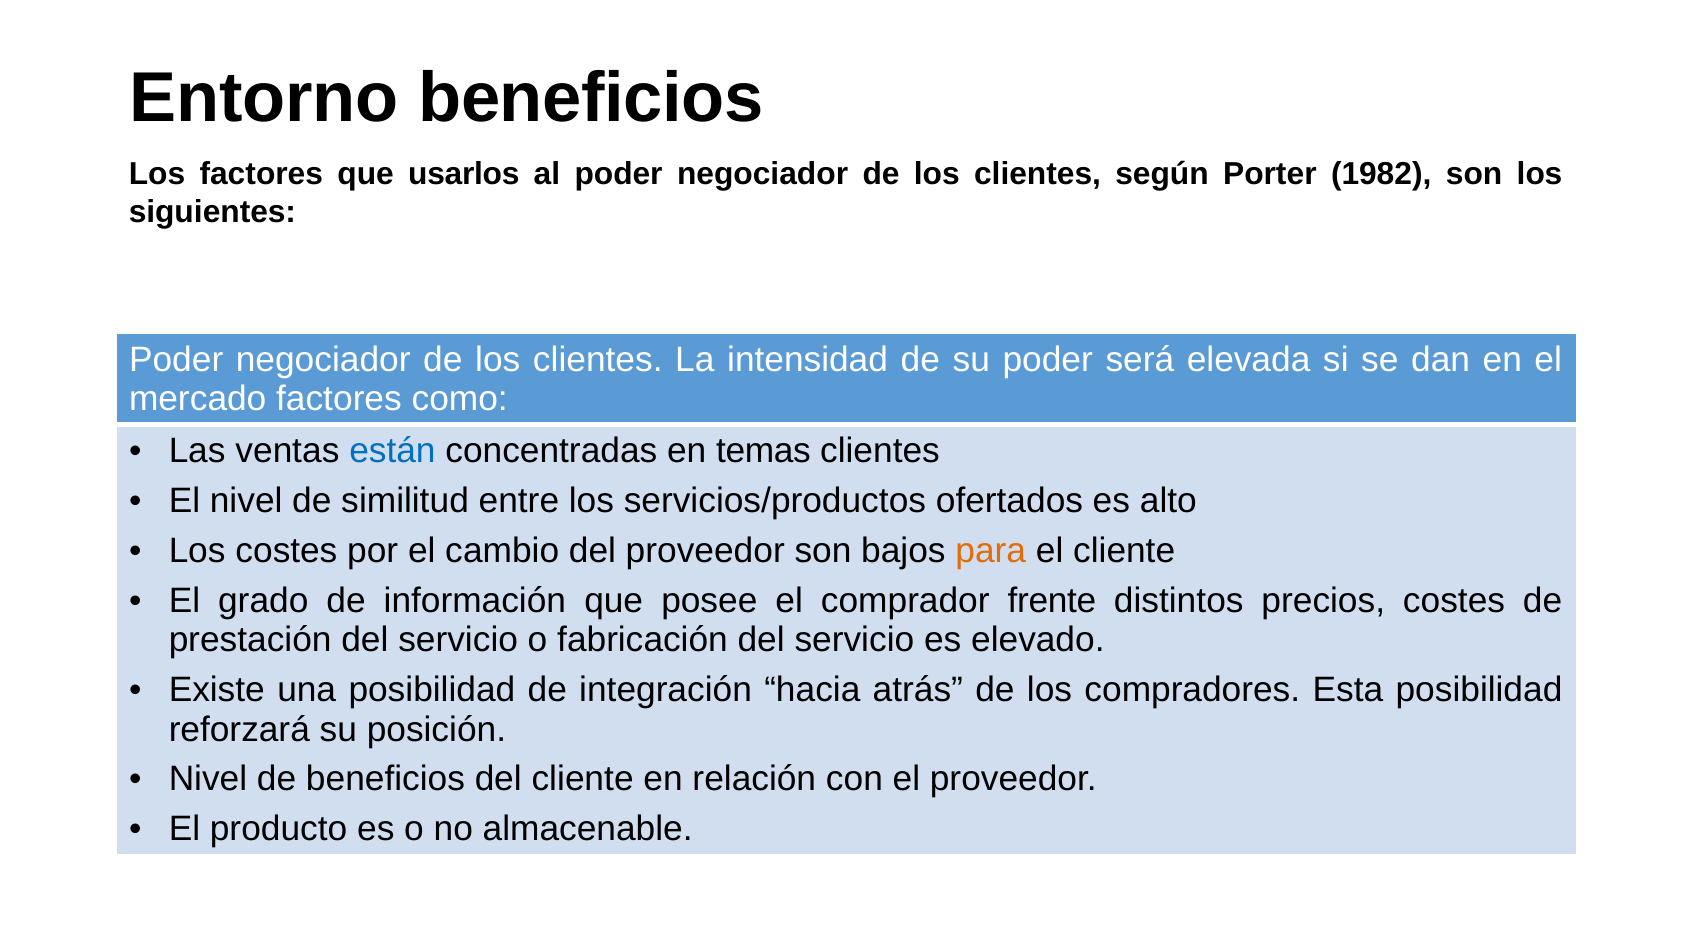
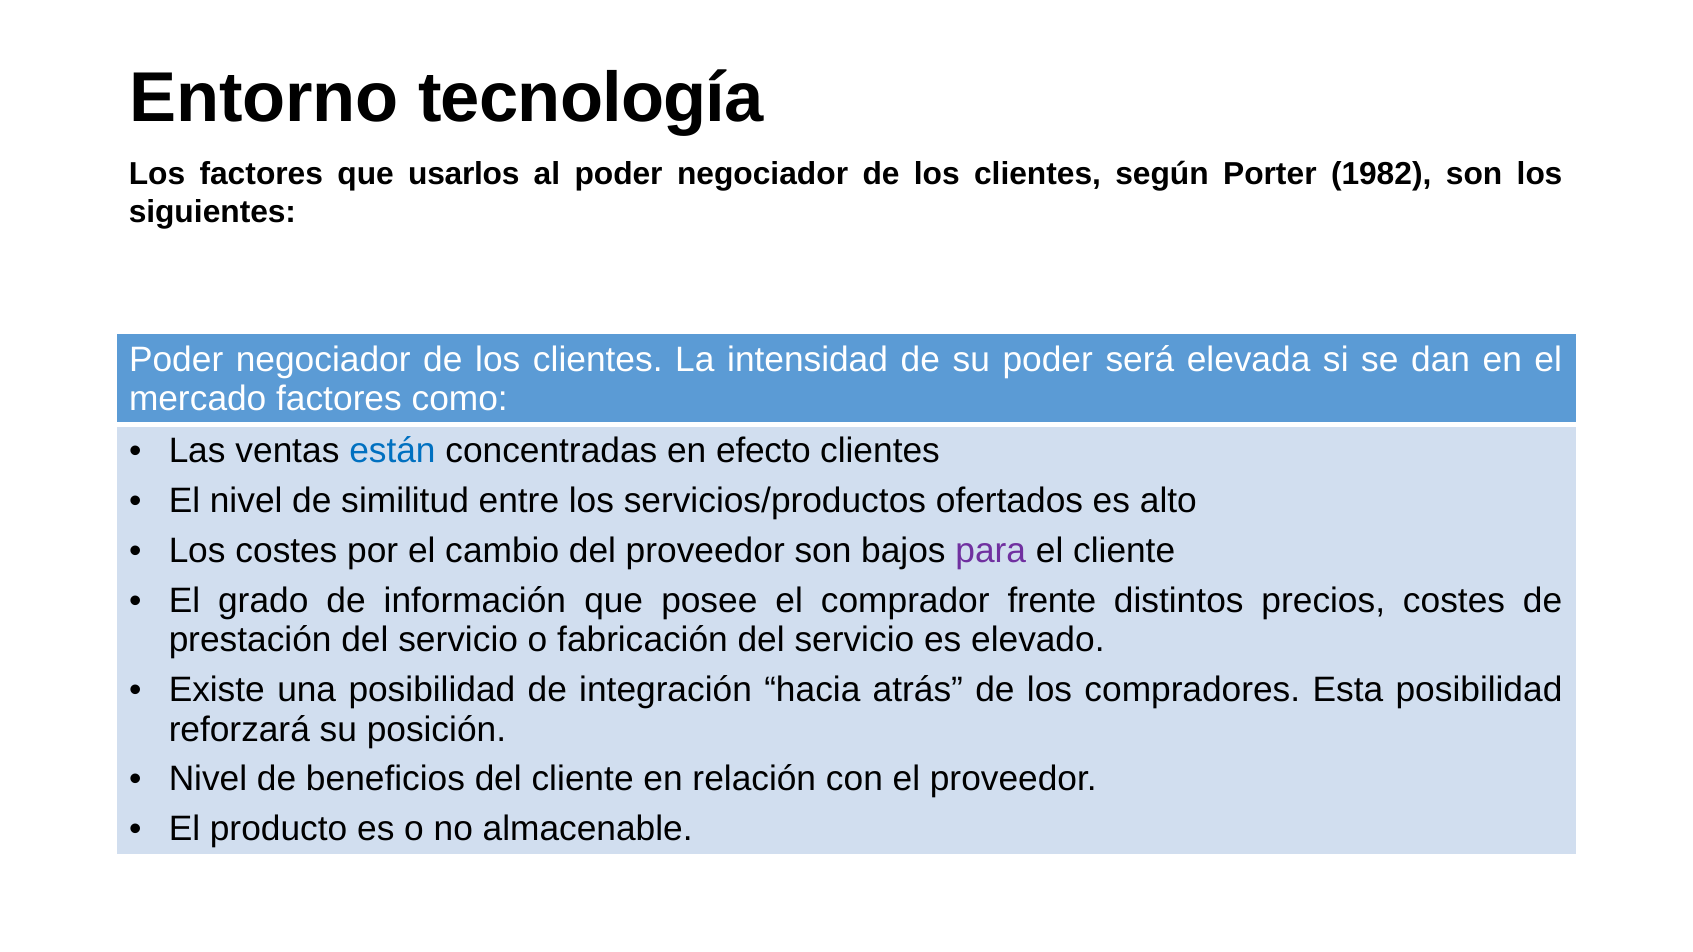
Entorno beneficios: beneficios -> tecnología
temas: temas -> efecto
para colour: orange -> purple
